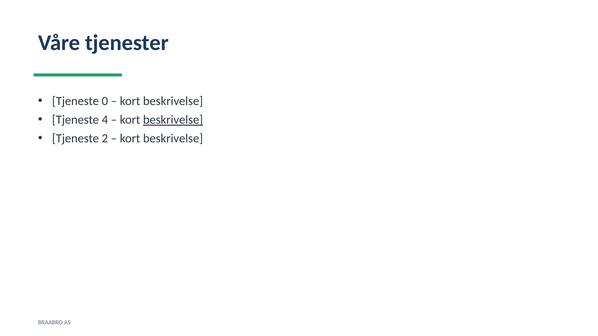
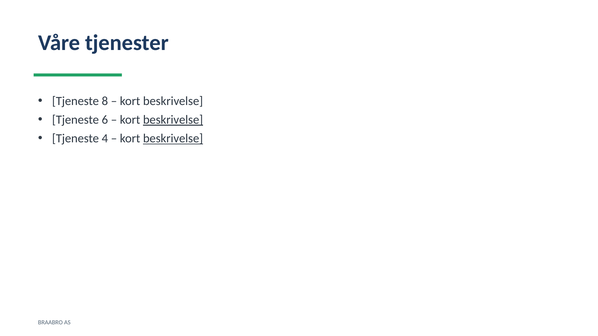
0: 0 -> 8
4: 4 -> 6
2: 2 -> 4
beskrivelse at (173, 139) underline: none -> present
